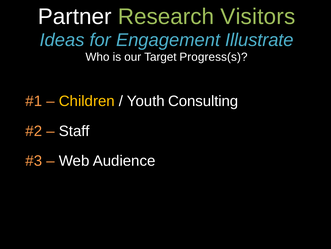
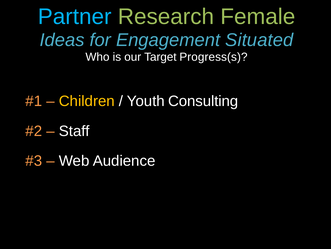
Partner colour: white -> light blue
Visitors: Visitors -> Female
Illustrate: Illustrate -> Situated
